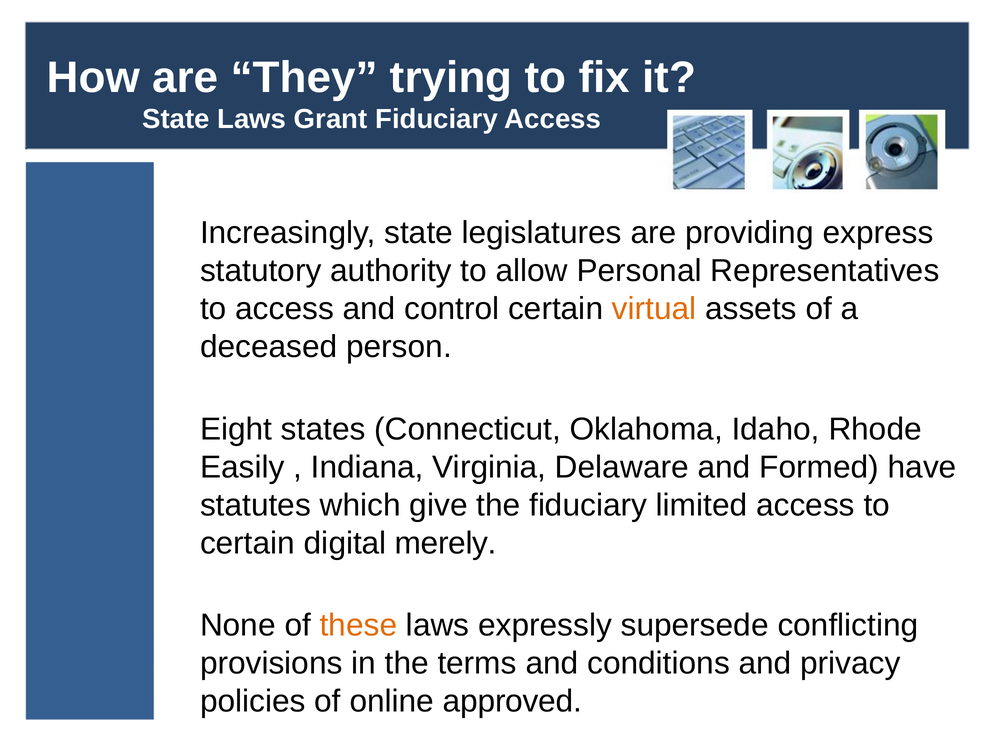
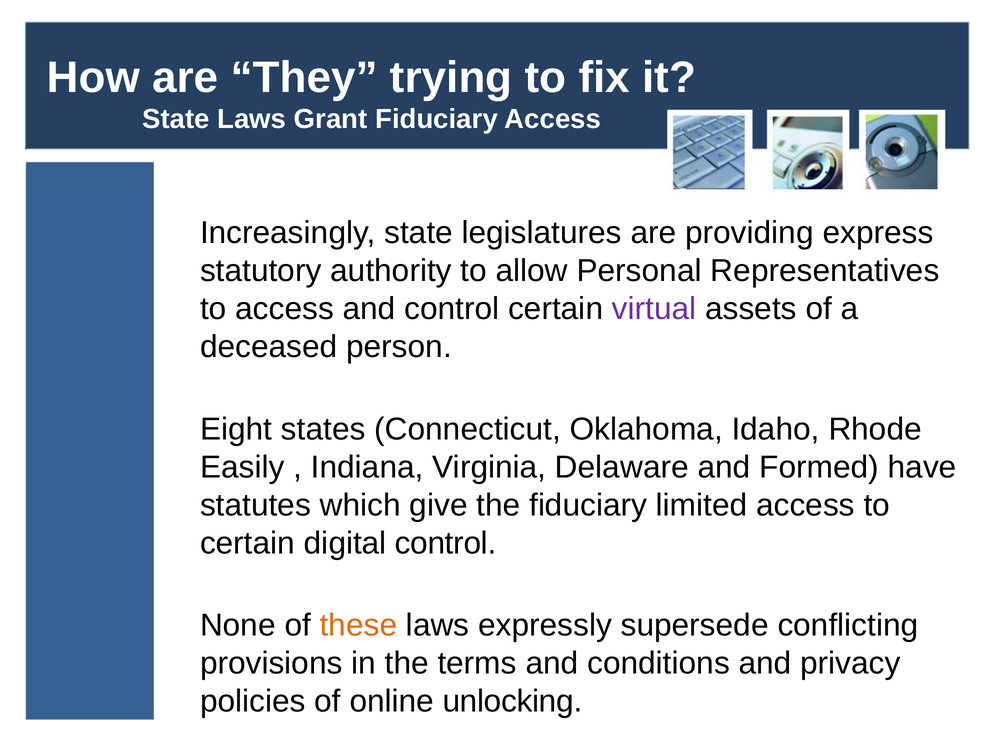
virtual colour: orange -> purple
digital merely: merely -> control
approved: approved -> unlocking
